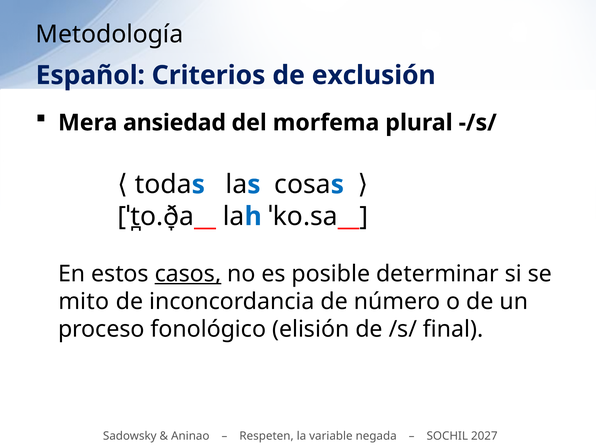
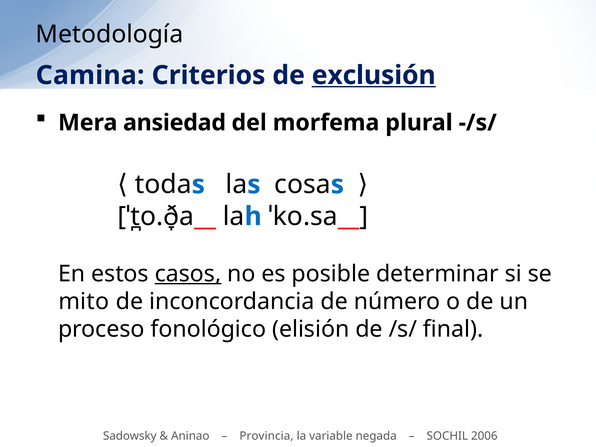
Español: Español -> Camina
exclusión underline: none -> present
Respeten: Respeten -> Provincia
2027: 2027 -> 2006
